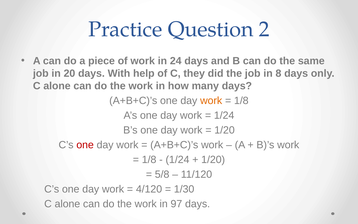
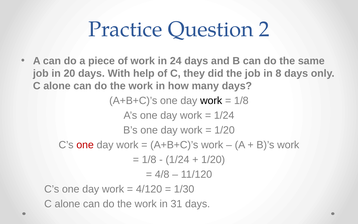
work at (211, 101) colour: orange -> black
5/8: 5/8 -> 4/8
97: 97 -> 31
